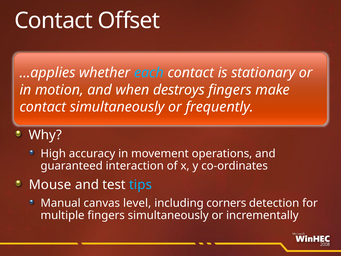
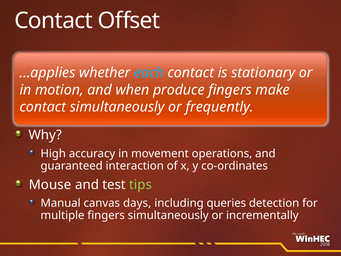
destroys: destroys -> produce
tips colour: light blue -> light green
level: level -> days
corners: corners -> queries
